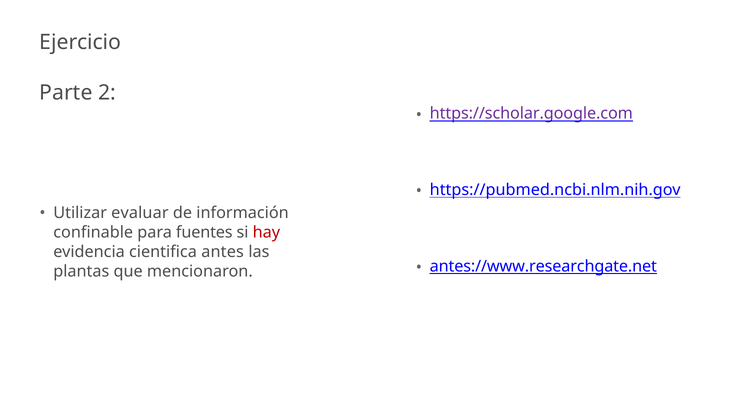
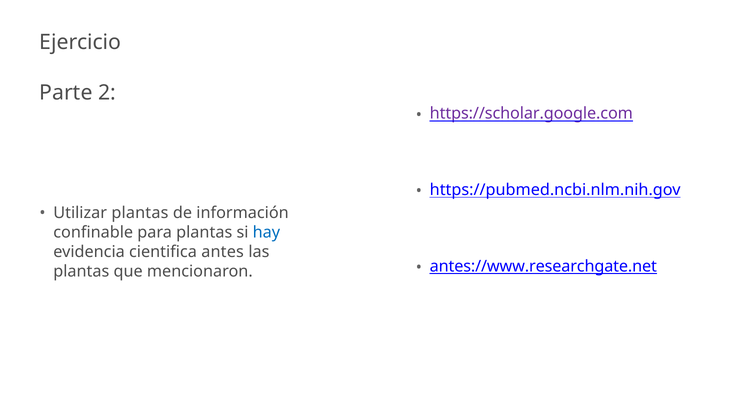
Utilizar evaluar: evaluar -> plantas
para fuentes: fuentes -> plantas
hay colour: red -> blue
